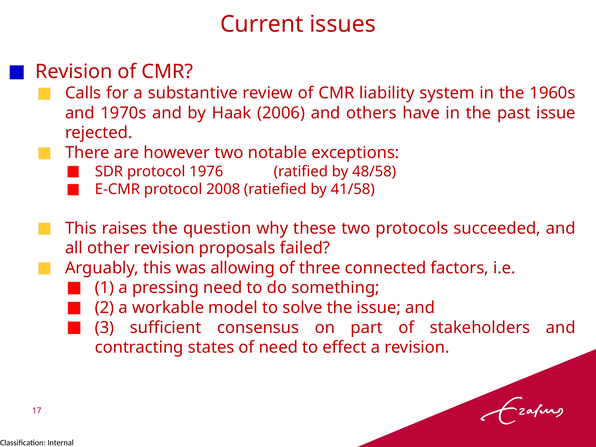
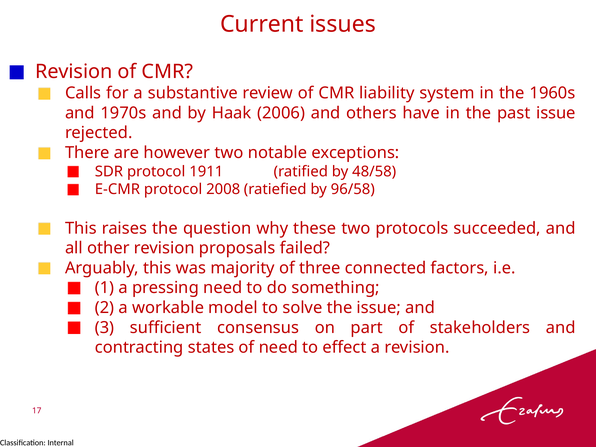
1976: 1976 -> 1911
41/58: 41/58 -> 96/58
allowing: allowing -> majority
